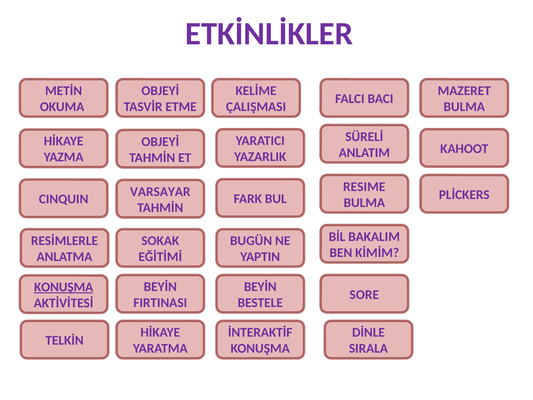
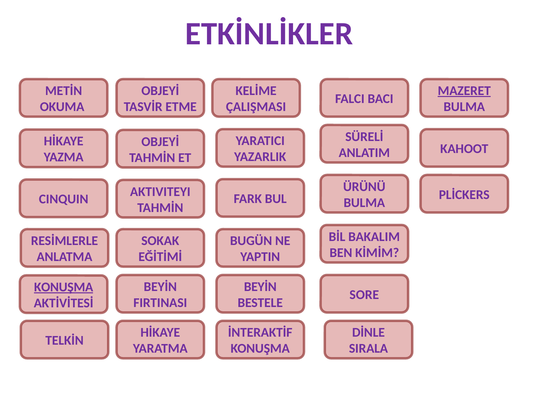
MAZERET underline: none -> present
RESIME: RESIME -> ÜRÜNÜ
VARSAYAR: VARSAYAR -> AKTIVITEYI
